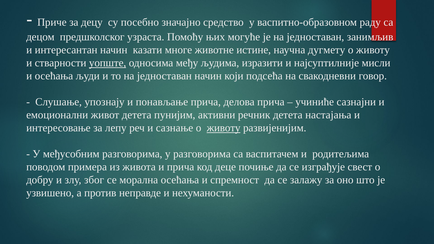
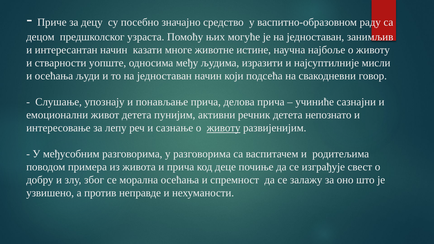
дугмету: дугмету -> најбоље
уопште underline: present -> none
настајања: настајања -> непознато
